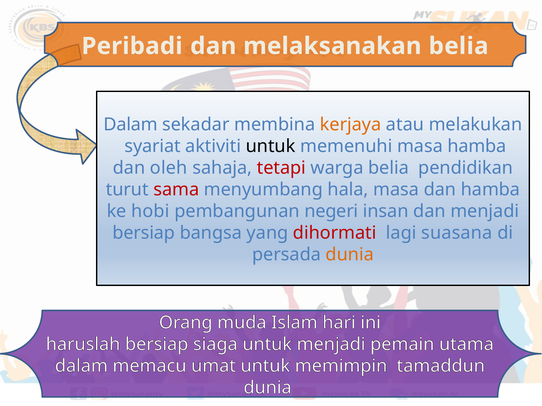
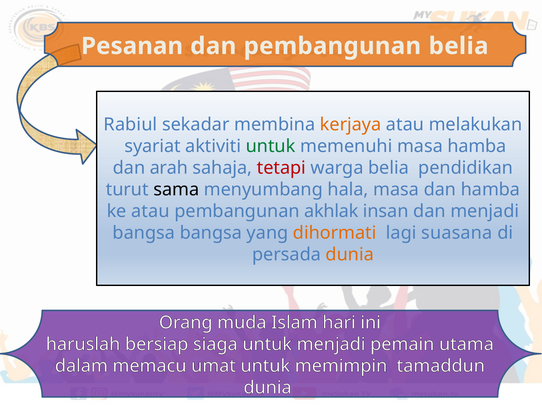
Peribadi: Peribadi -> Pesanan
dan melaksanakan: melaksanakan -> pembangunan
Dalam at (131, 125): Dalam -> Rabiul
untuk at (271, 147) colour: black -> green
oleh: oleh -> arah
sama colour: red -> black
ke hobi: hobi -> atau
negeri: negeri -> akhlak
bersiap at (144, 233): bersiap -> bangsa
dihormati colour: red -> orange
